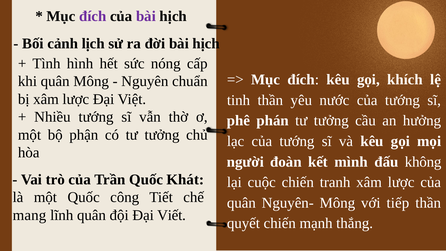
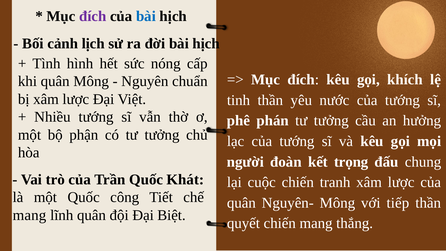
bài at (146, 16) colour: purple -> blue
mình: mình -> trọng
không: không -> chung
Viết: Viết -> Biệt
chiến mạnh: mạnh -> mang
